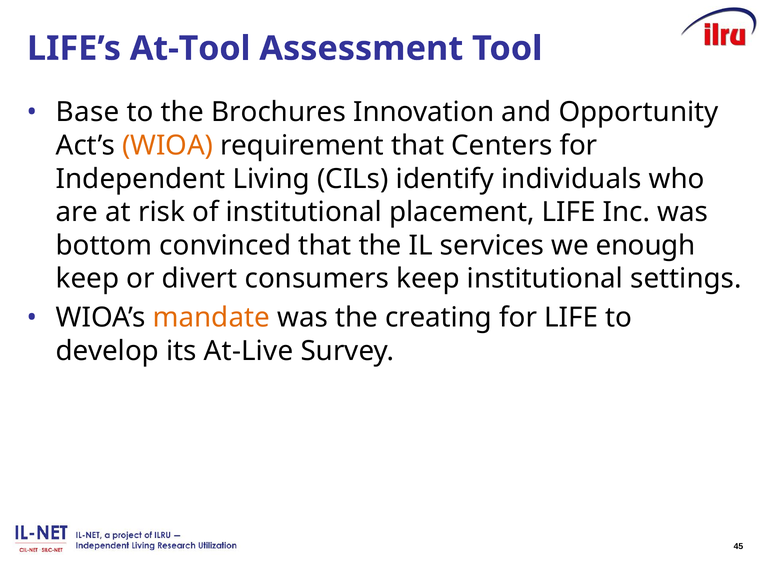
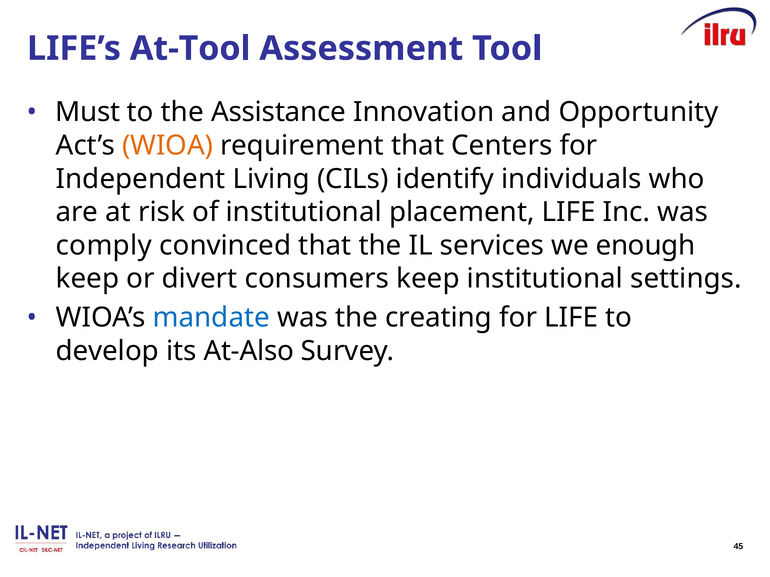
Base: Base -> Must
Brochures: Brochures -> Assistance
bottom: bottom -> comply
mandate colour: orange -> blue
At-Live: At-Live -> At-Also
